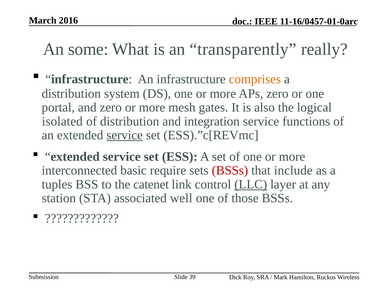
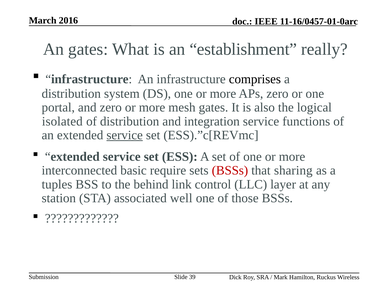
An some: some -> gates
transparently: transparently -> establishment
comprises colour: orange -> black
include: include -> sharing
catenet: catenet -> behind
LLC underline: present -> none
